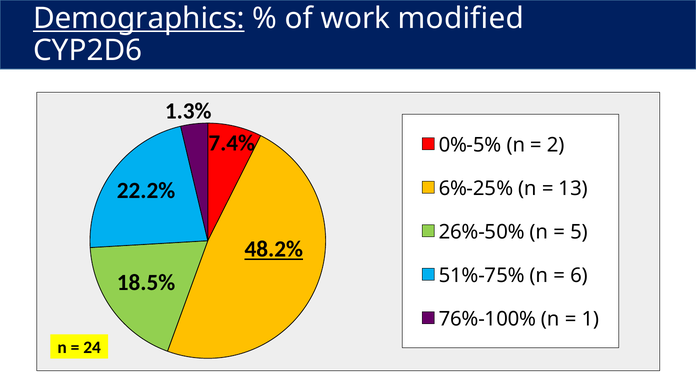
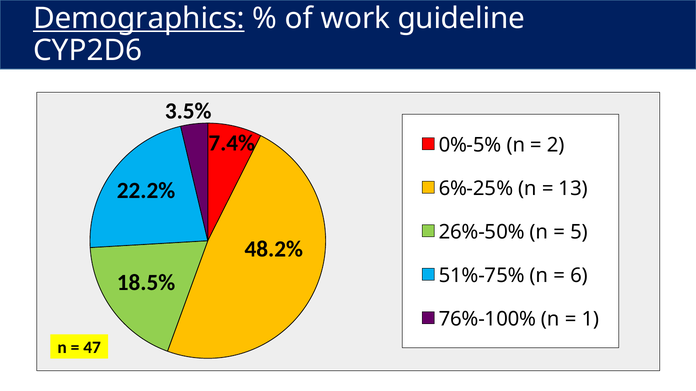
modified: modified -> guideline
1.3%: 1.3% -> 3.5%
48.2% underline: present -> none
24: 24 -> 47
